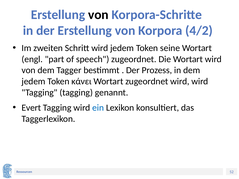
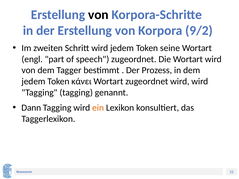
4/2: 4/2 -> 9/2
Evert: Evert -> Dann
ein colour: blue -> orange
